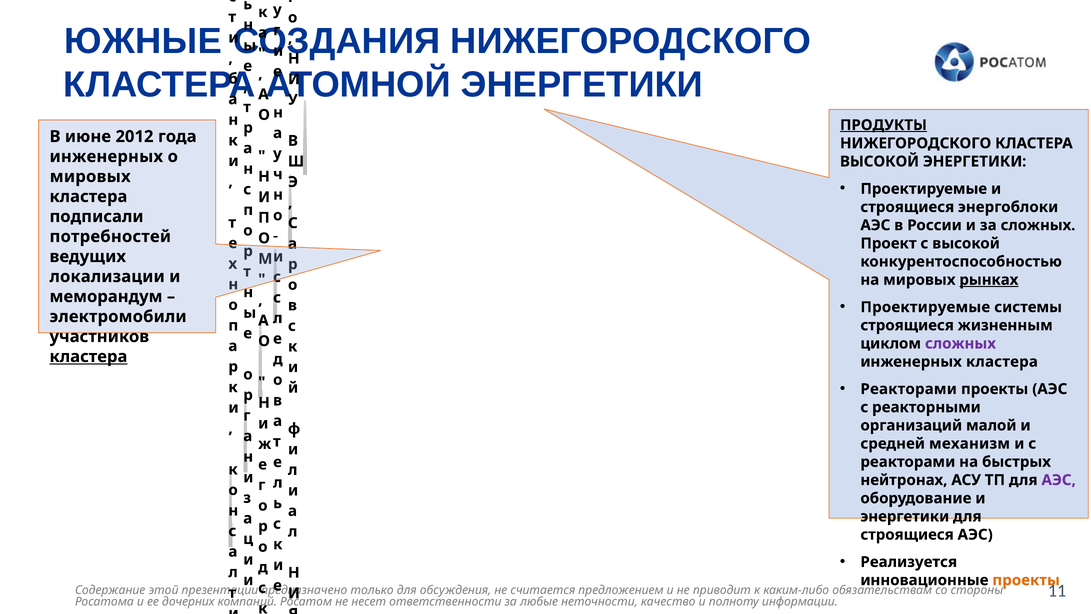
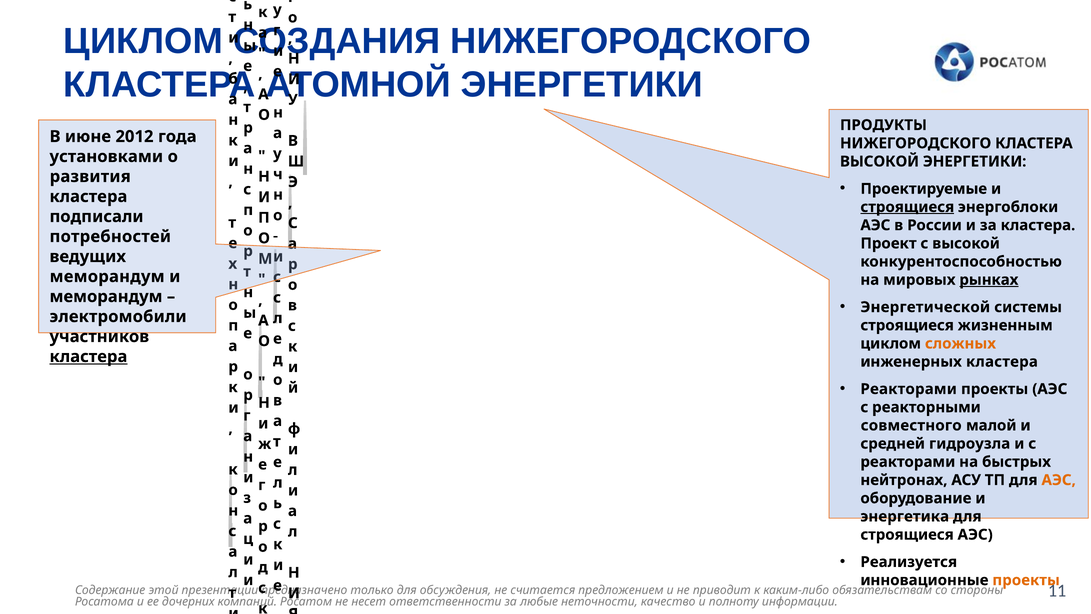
ЮЖНЫЕ at (143, 41): ЮЖНЫЕ -> ЦИКЛОМ
ПРОДУКТЫ underline: present -> none
инженерных at (106, 157): инженерных -> установками
мировых at (90, 177): мировых -> развития
строящиеся at (907, 207) underline: none -> present
за сложных: сложных -> кластера
локализации at (107, 277): локализации -> меморандум
Проектируемые at (925, 307): Проектируемые -> Энергетической
сложных at (960, 344) colour: purple -> orange
организаций: организаций -> совместного
механизм: механизм -> гидроузла
АЭС at (1059, 480) colour: purple -> orange
энергетики at (905, 517): энергетики -> энергетика
